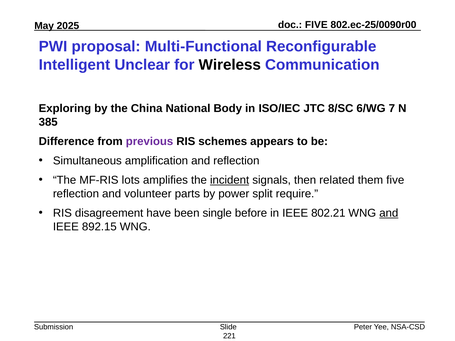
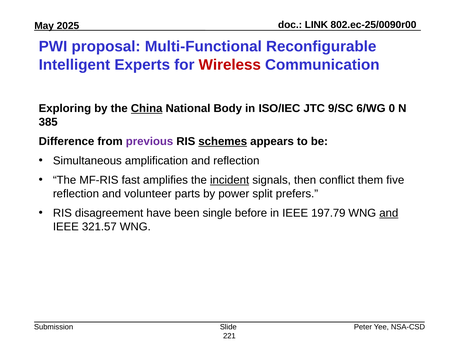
FIVE at (316, 25): FIVE -> LINK
Unclear: Unclear -> Experts
Wireless colour: black -> red
China underline: none -> present
8/SC: 8/SC -> 9/SC
7: 7 -> 0
schemes underline: none -> present
lots: lots -> fast
related: related -> conflict
require: require -> prefers
802.21: 802.21 -> 197.79
892.15: 892.15 -> 321.57
